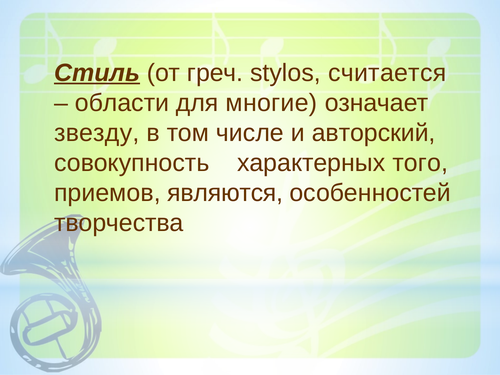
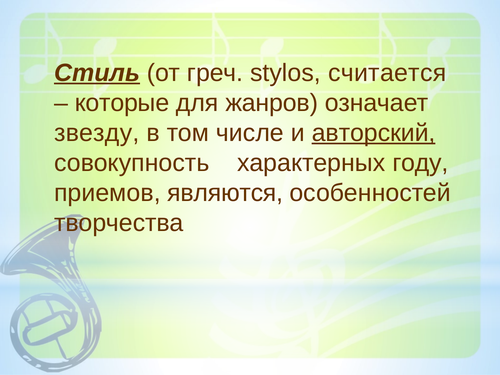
области: области -> которые
многие: многие -> жанров
авторский underline: none -> present
того: того -> году
